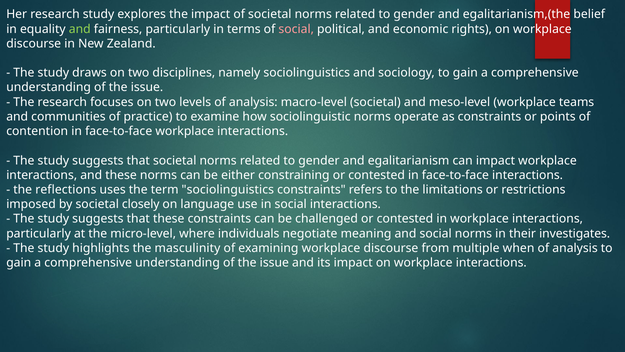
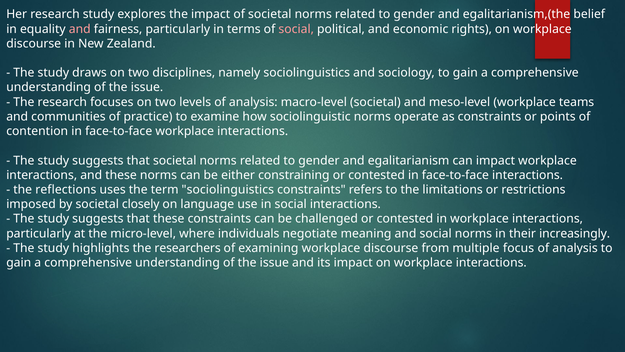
and at (80, 29) colour: light green -> pink
investigates: investigates -> increasingly
masculinity: masculinity -> researchers
when: when -> focus
